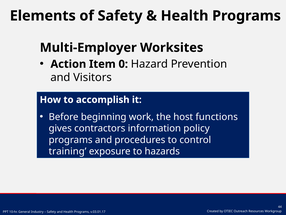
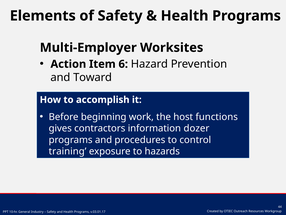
0: 0 -> 6
Visitors: Visitors -> Toward
policy: policy -> dozer
